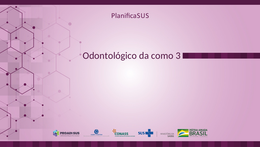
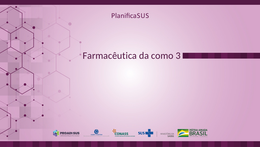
Odontológico: Odontológico -> Farmacêutica
